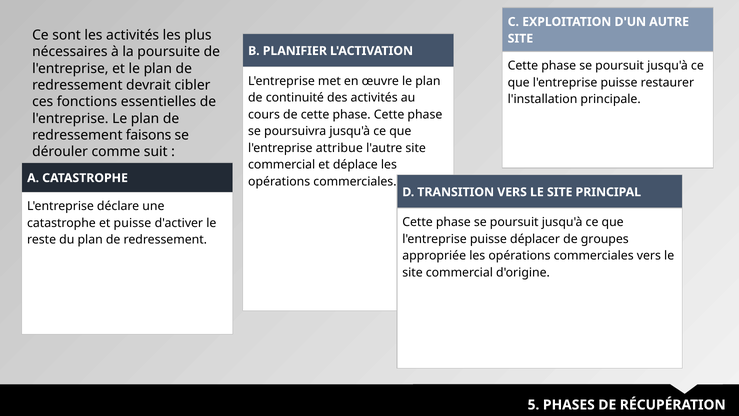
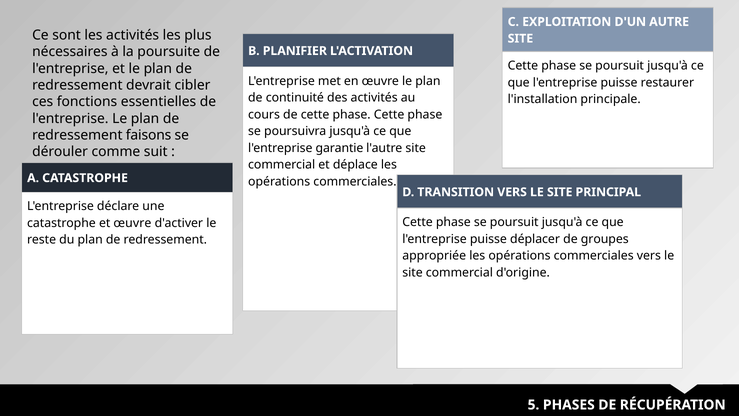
attribue: attribue -> garantie
et puisse: puisse -> œuvre
